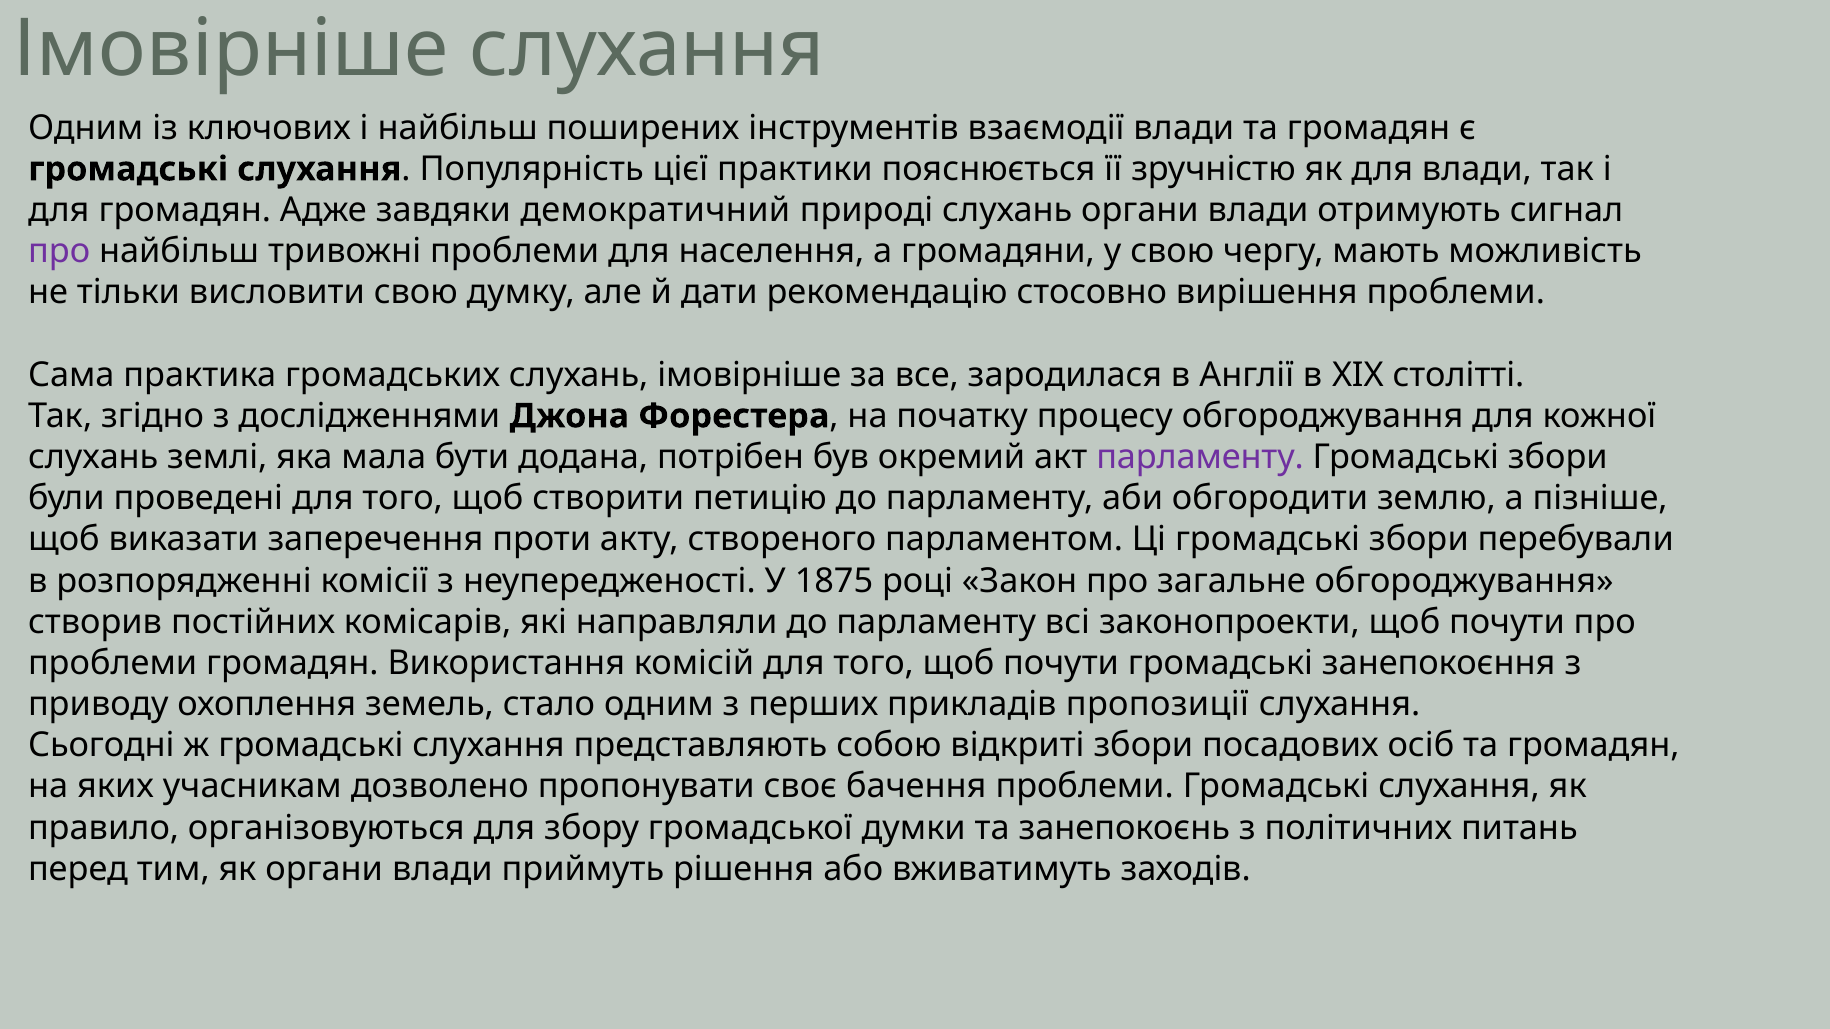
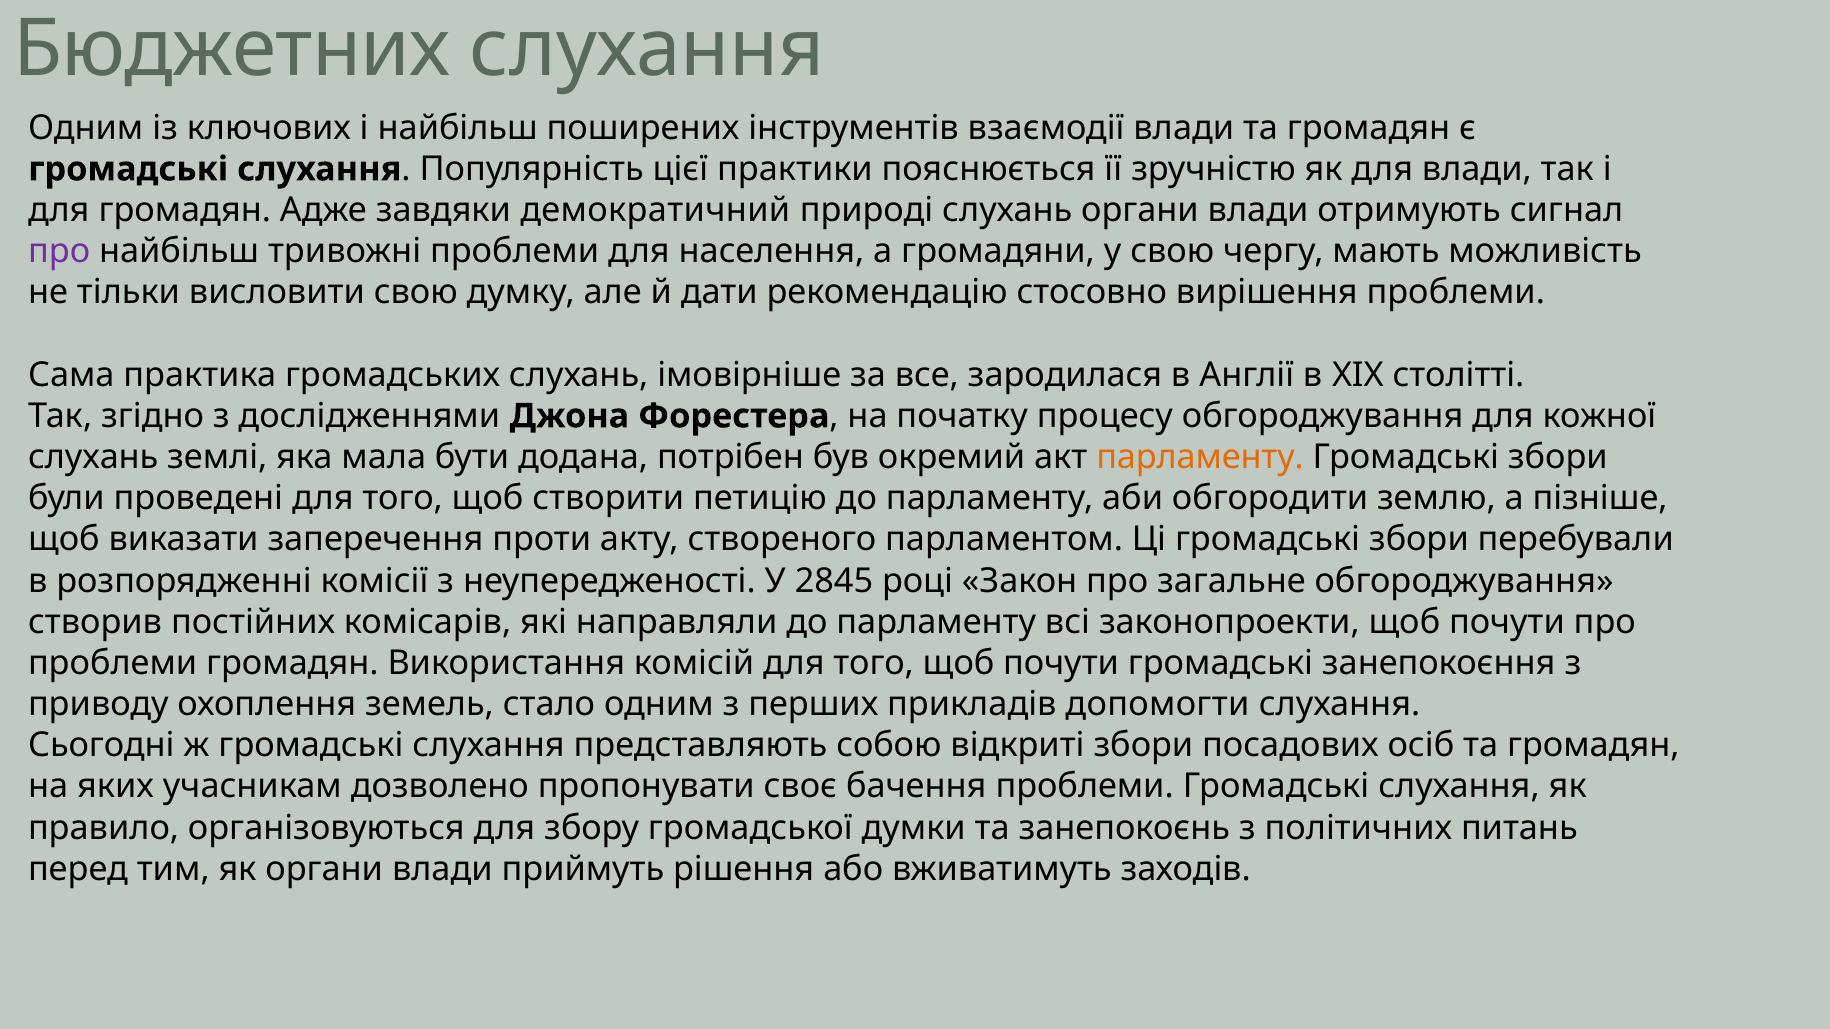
Імовірніше at (231, 50): Імовірніше -> Бюджетних
парламенту at (1200, 457) colour: purple -> orange
1875: 1875 -> 2845
пропозиції: пропозиції -> допомогти
